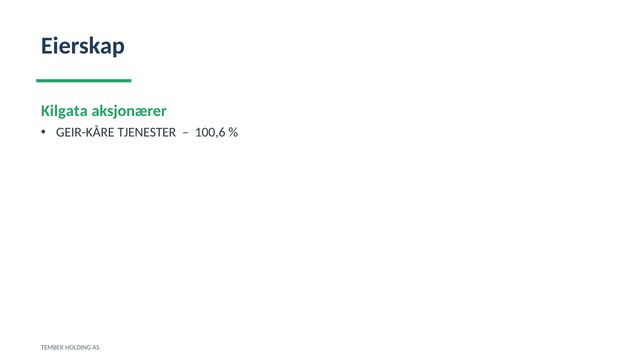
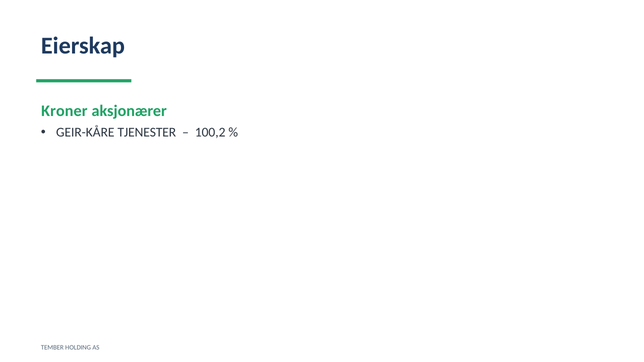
Kilgata: Kilgata -> Kroner
100,6: 100,6 -> 100,2
